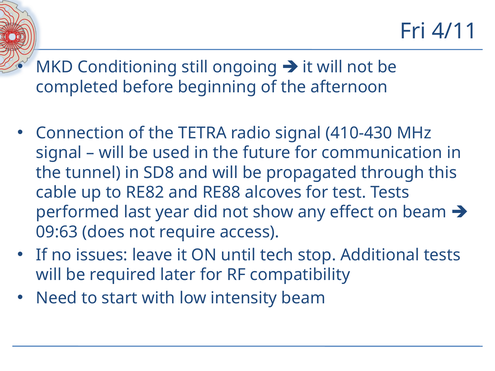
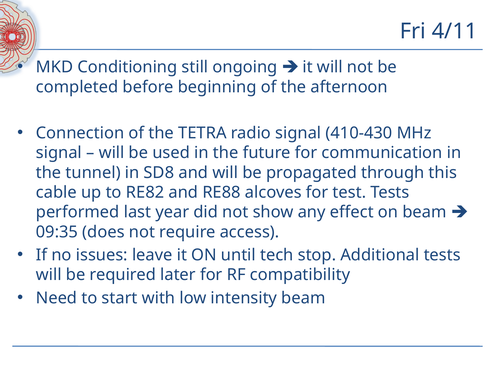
09:63: 09:63 -> 09:35
